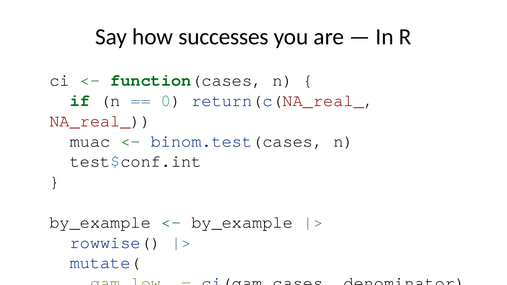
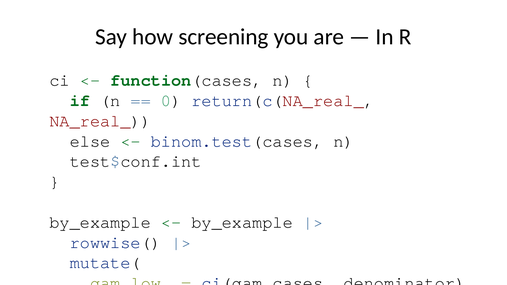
successes: successes -> screening
muac: muac -> else
